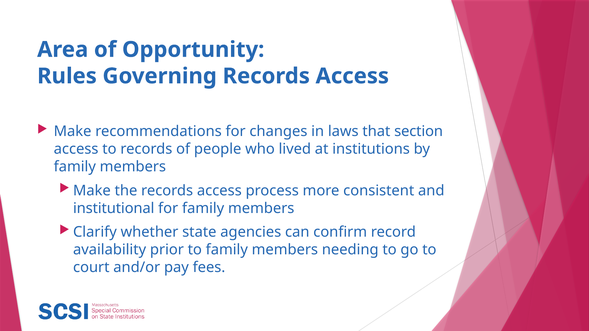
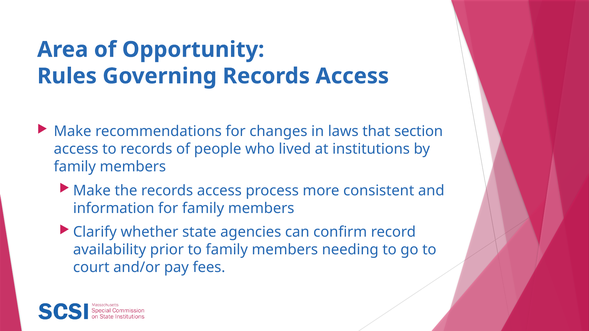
institutional: institutional -> information
